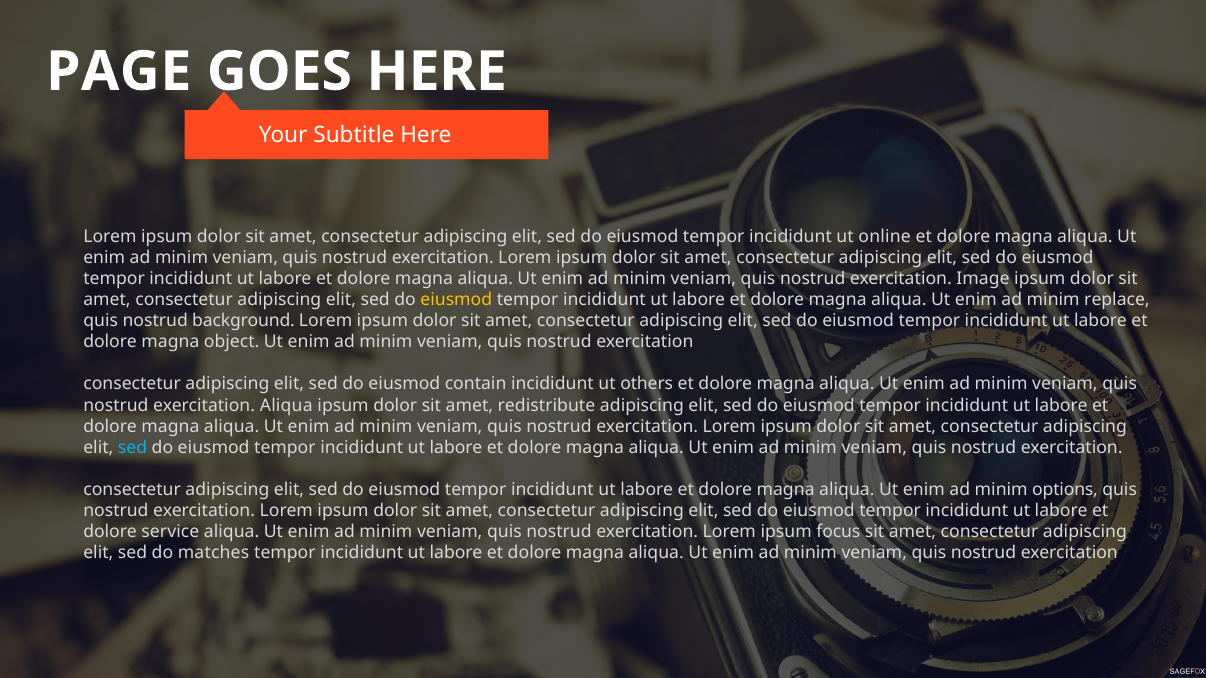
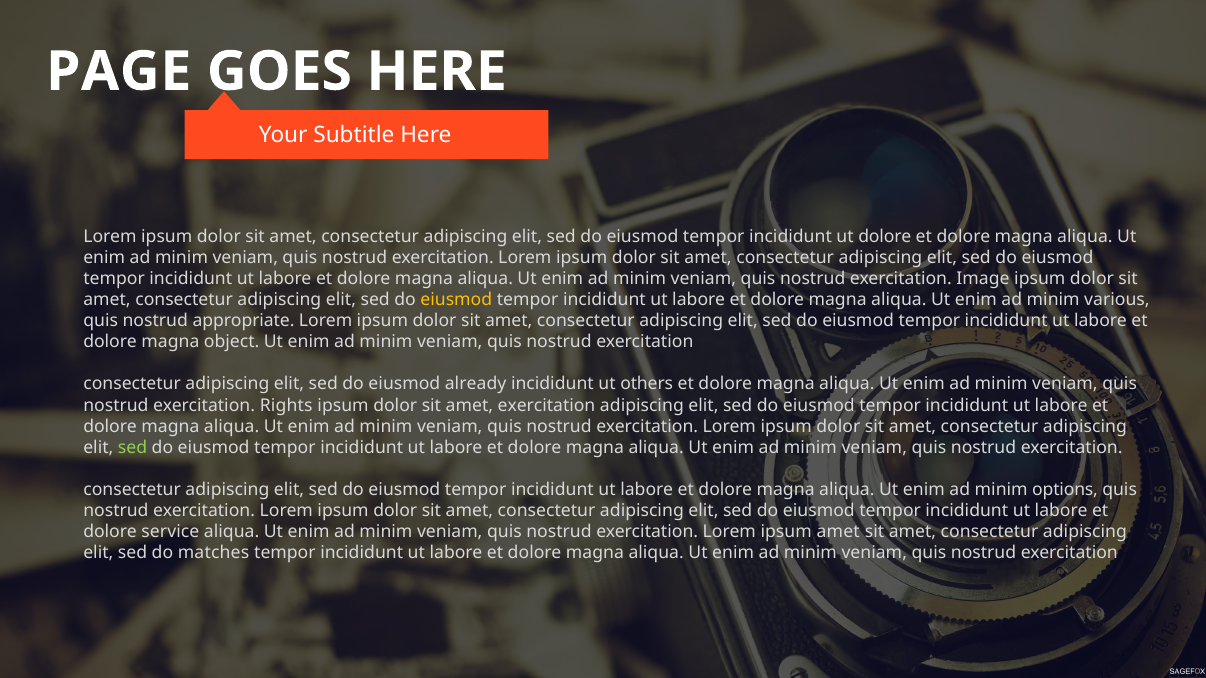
ut online: online -> dolore
replace: replace -> various
background: background -> appropriate
contain: contain -> already
exercitation Aliqua: Aliqua -> Rights
amet redistribute: redistribute -> exercitation
sed at (133, 448) colour: light blue -> light green
ipsum focus: focus -> amet
